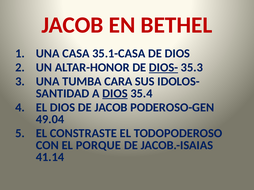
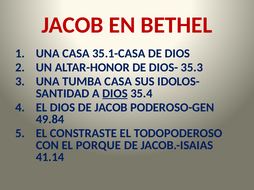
DIOS- underline: present -> none
TUMBA CARA: CARA -> CASA
49.04: 49.04 -> 49.84
